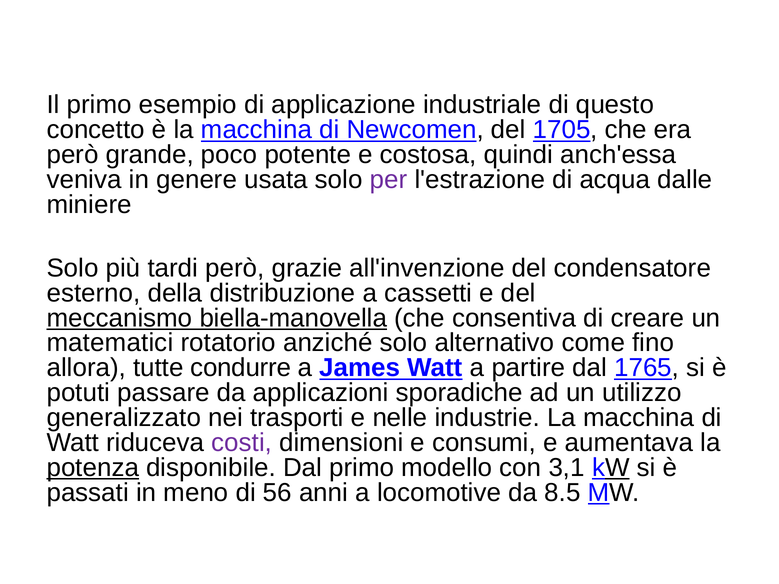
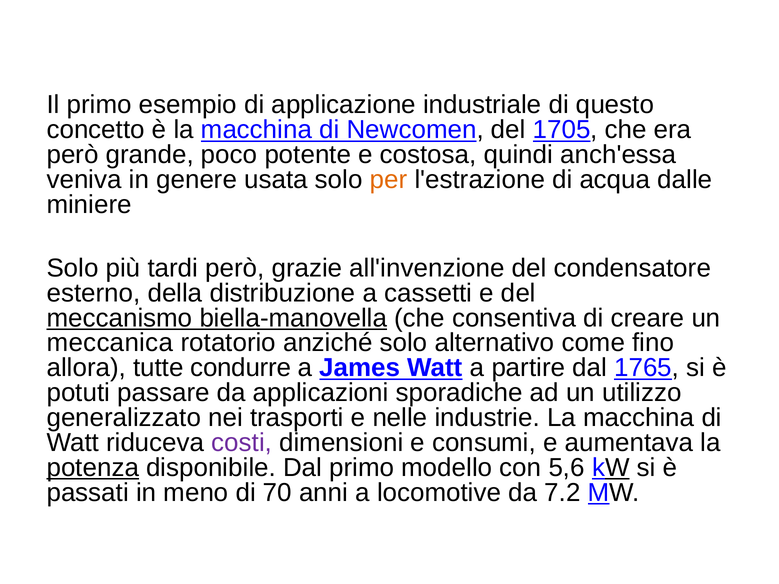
per colour: purple -> orange
matematici: matematici -> meccanica
3,1: 3,1 -> 5,6
56: 56 -> 70
8.5: 8.5 -> 7.2
